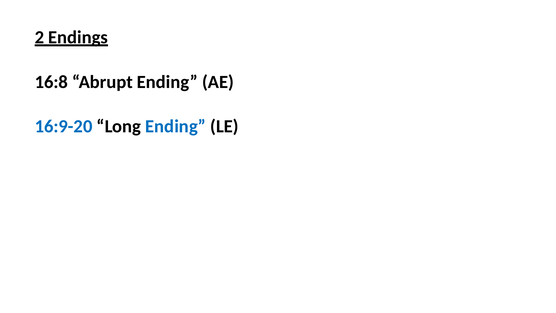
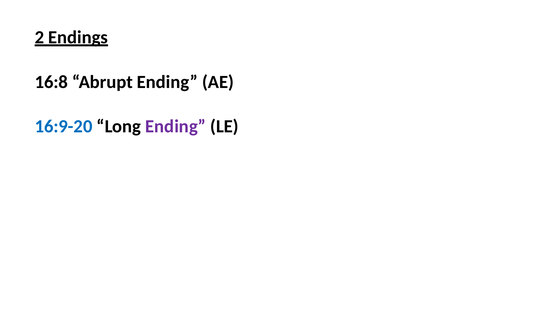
Ending at (176, 126) colour: blue -> purple
